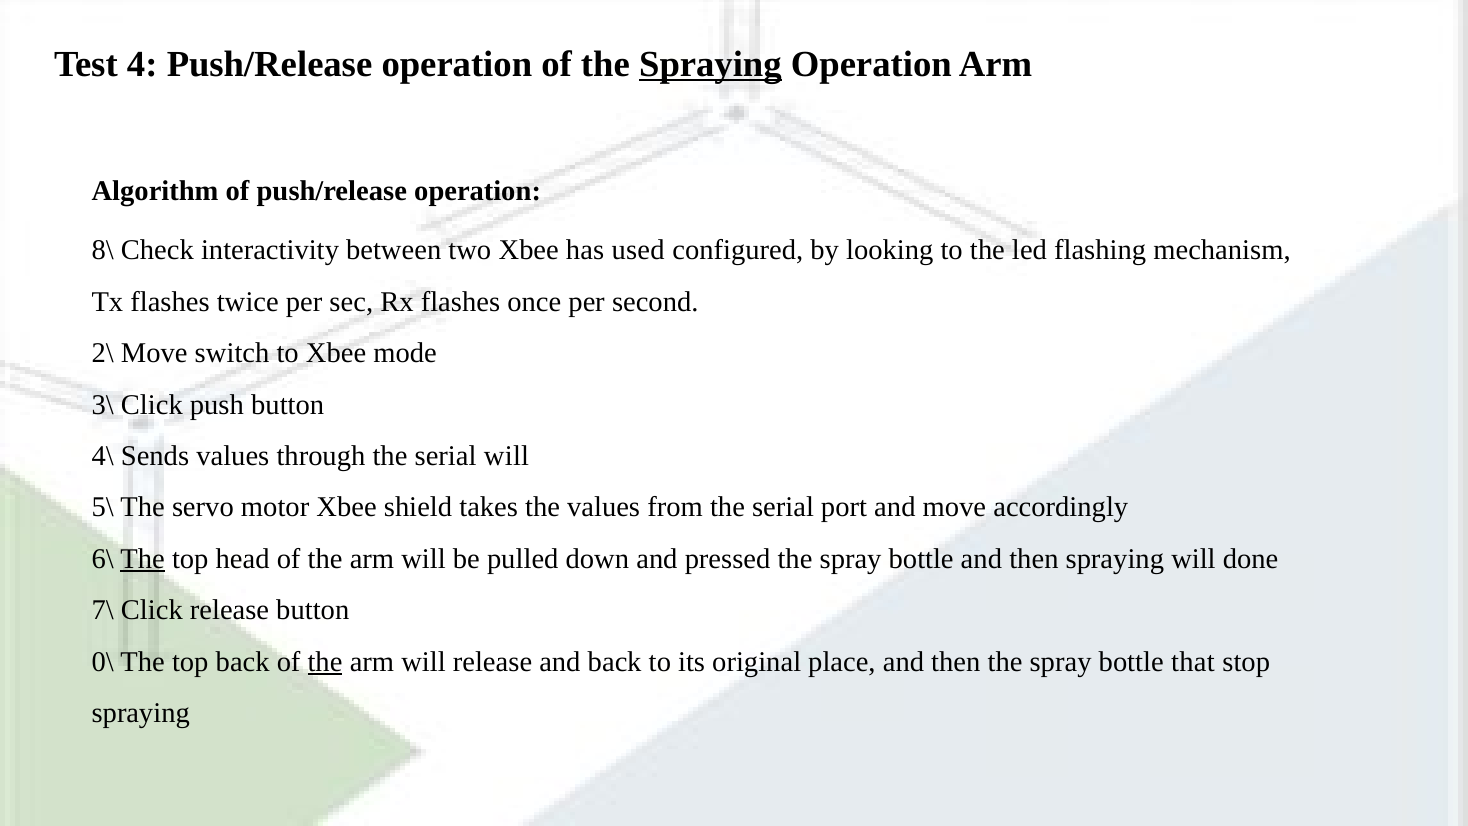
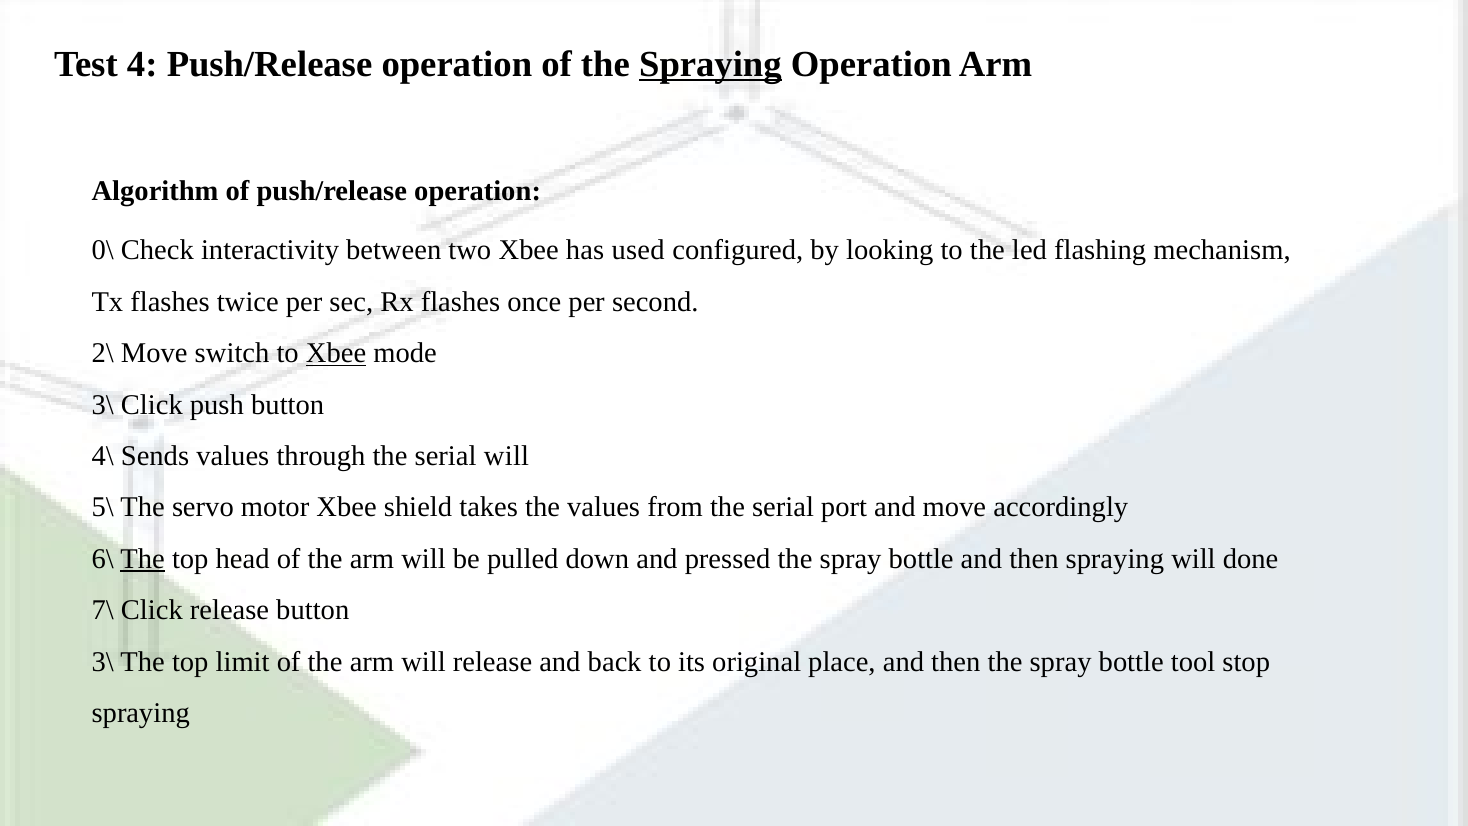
8\: 8\ -> 0\
Xbee at (336, 353) underline: none -> present
0\ at (103, 661): 0\ -> 3\
top back: back -> limit
the at (325, 661) underline: present -> none
that: that -> tool
